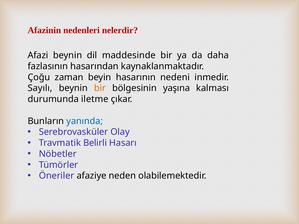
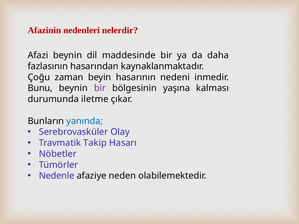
Sayılı: Sayılı -> Bunu
bir at (100, 88) colour: orange -> purple
Belirli: Belirli -> Takip
Öneriler: Öneriler -> Nedenle
